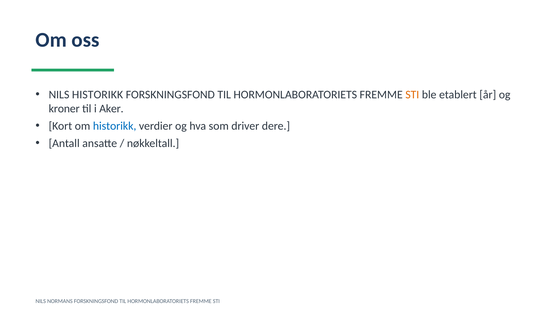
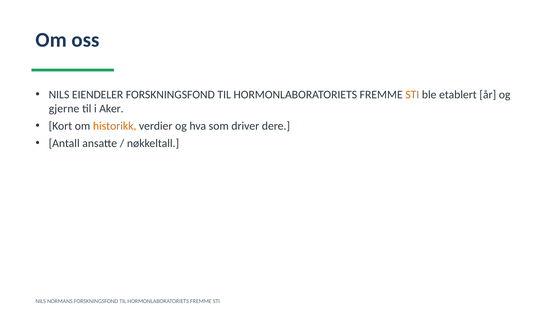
NILS HISTORIKK: HISTORIKK -> EIENDELER
kroner: kroner -> gjerne
historikk at (115, 126) colour: blue -> orange
